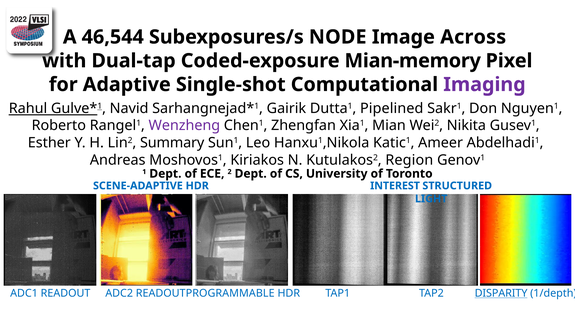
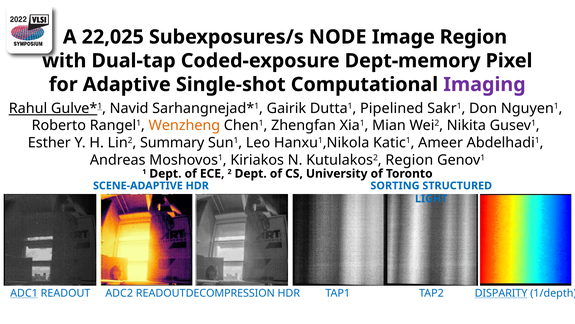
46,544: 46,544 -> 22,025
Image Across: Across -> Region
Mian-memory: Mian-memory -> Dept-memory
Wenzheng colour: purple -> orange
INTEREST: INTEREST -> SORTING
ADC1 underline: none -> present
PROGRAMMABLE: PROGRAMMABLE -> DECOMPRESSION
